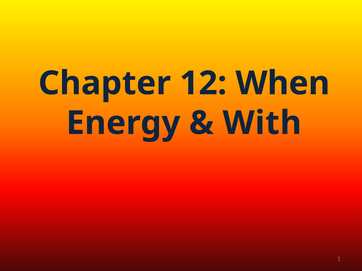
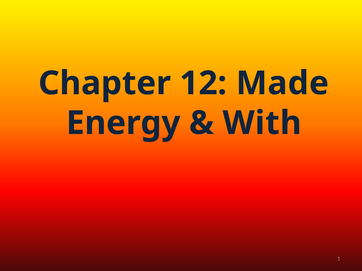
When: When -> Made
